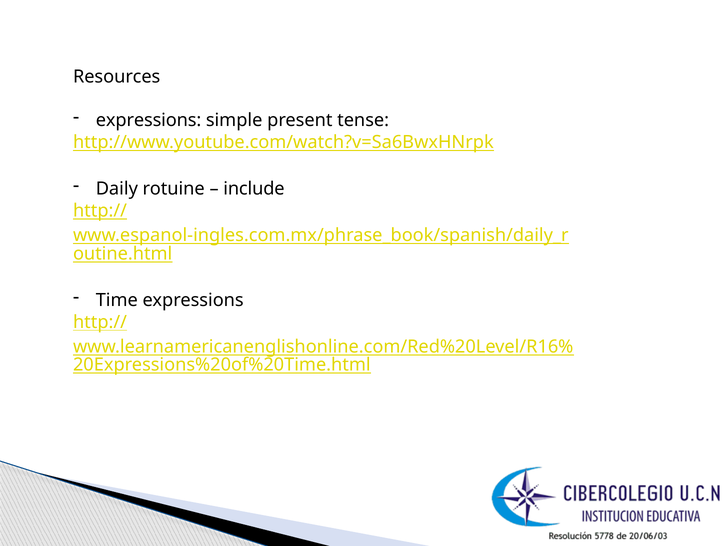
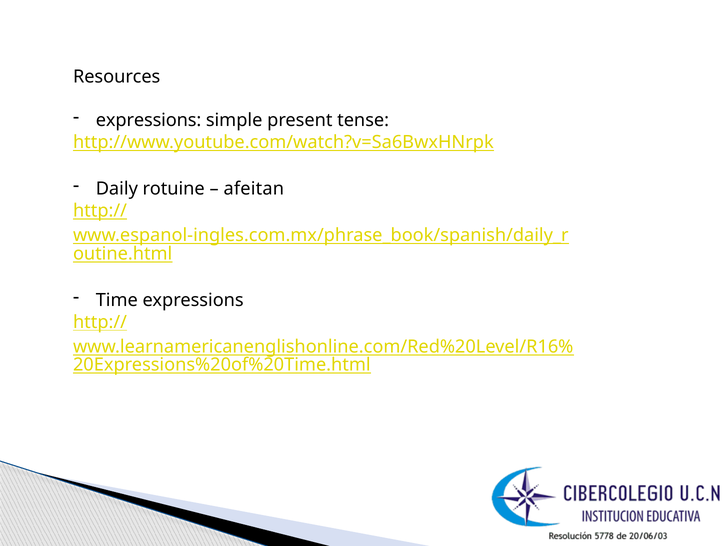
include: include -> afeitan
